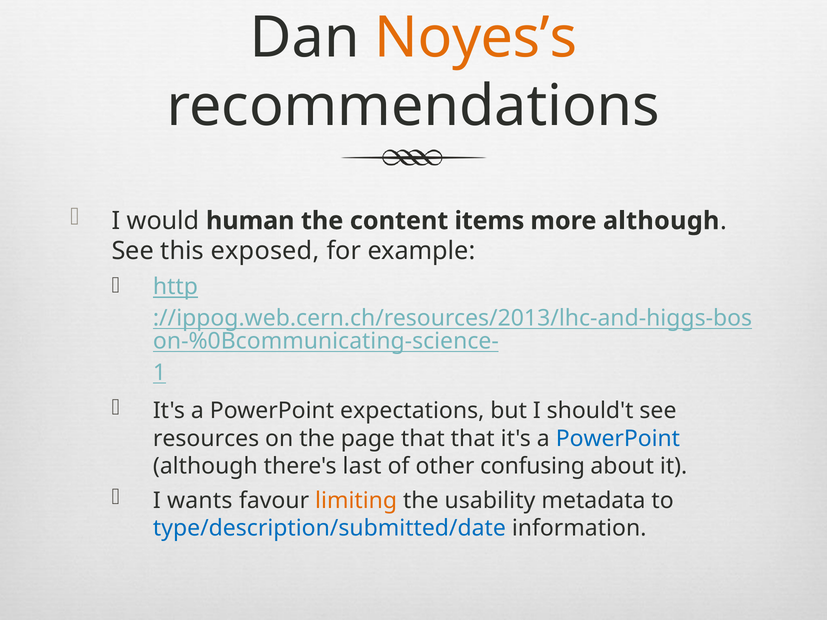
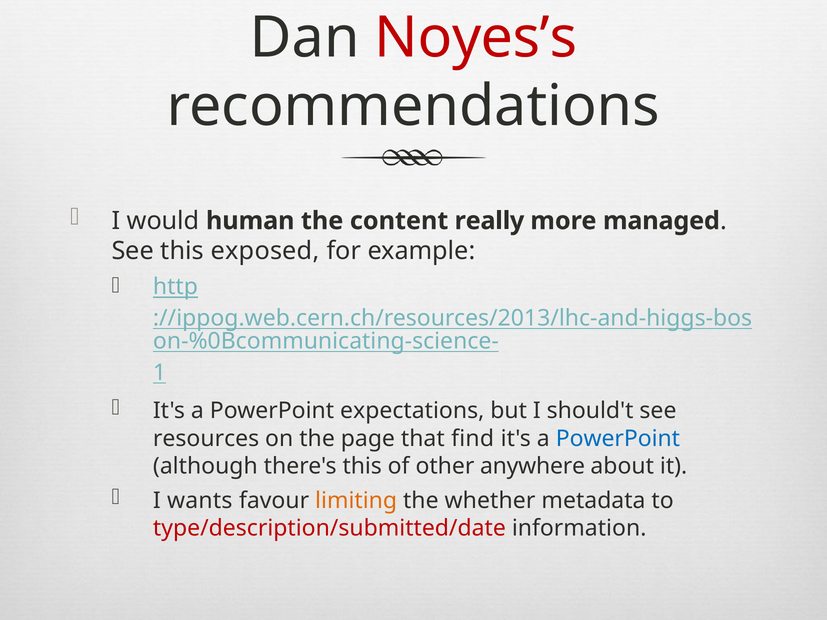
Noyes’s colour: orange -> red
items: items -> really
more although: although -> managed
that that: that -> find
there's last: last -> this
confusing: confusing -> anywhere
usability: usability -> whether
type/description/submitted/date colour: blue -> red
